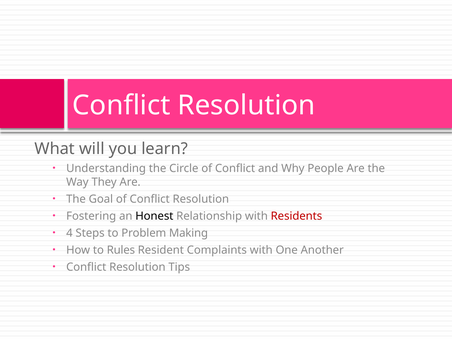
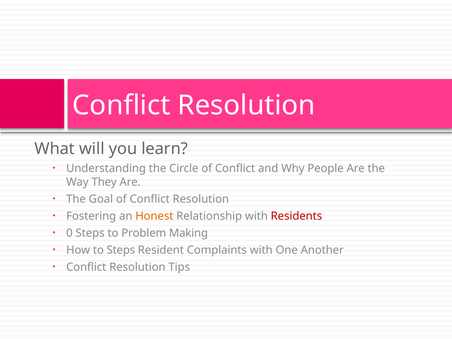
Honest colour: black -> orange
4: 4 -> 0
to Rules: Rules -> Steps
